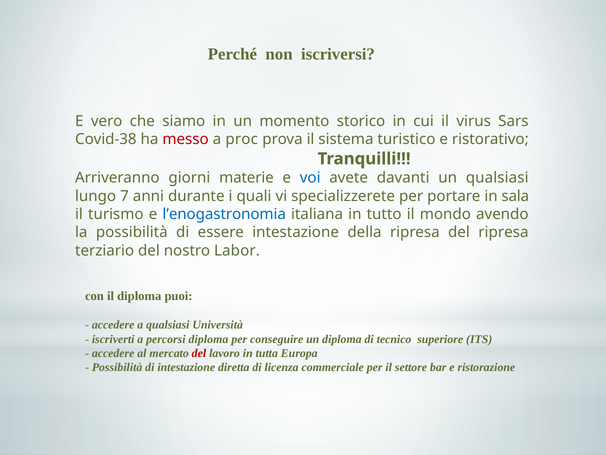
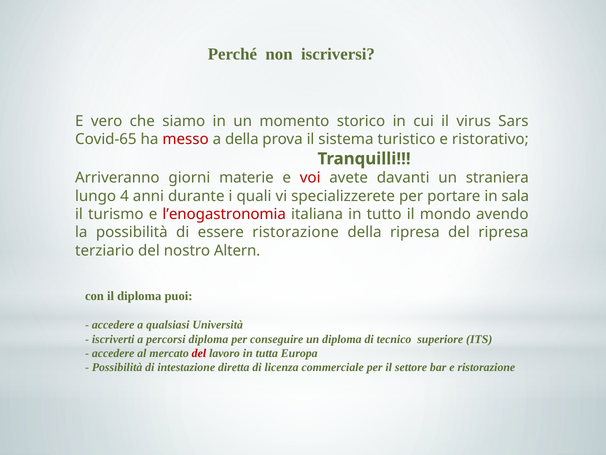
Covid-38: Covid-38 -> Covid-65
a proc: proc -> della
voi colour: blue -> red
un qualsiasi: qualsiasi -> straniera
7: 7 -> 4
l’enogastronomia colour: blue -> red
essere intestazione: intestazione -> ristorazione
Labor: Labor -> Altern
